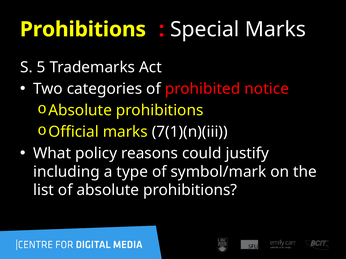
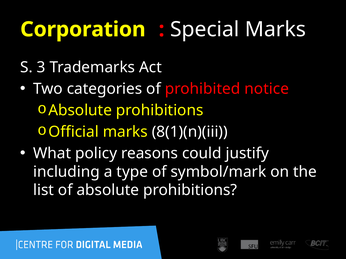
Prohibitions at (83, 29): Prohibitions -> Corporation
5: 5 -> 3
7(1)(n)(iii: 7(1)(n)(iii -> 8(1)(n)(iii
